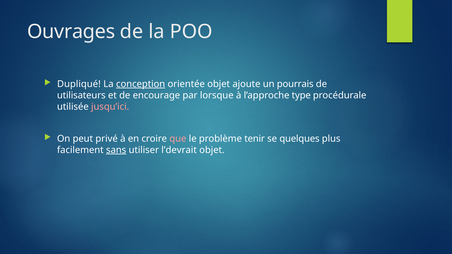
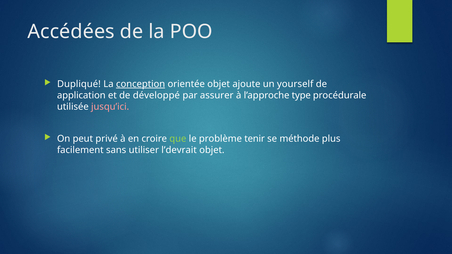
Ouvrages: Ouvrages -> Accédées
pourrais: pourrais -> yourself
utilisateurs: utilisateurs -> application
encourage: encourage -> développé
lorsque: lorsque -> assurer
que colour: pink -> light green
quelques: quelques -> méthode
sans underline: present -> none
